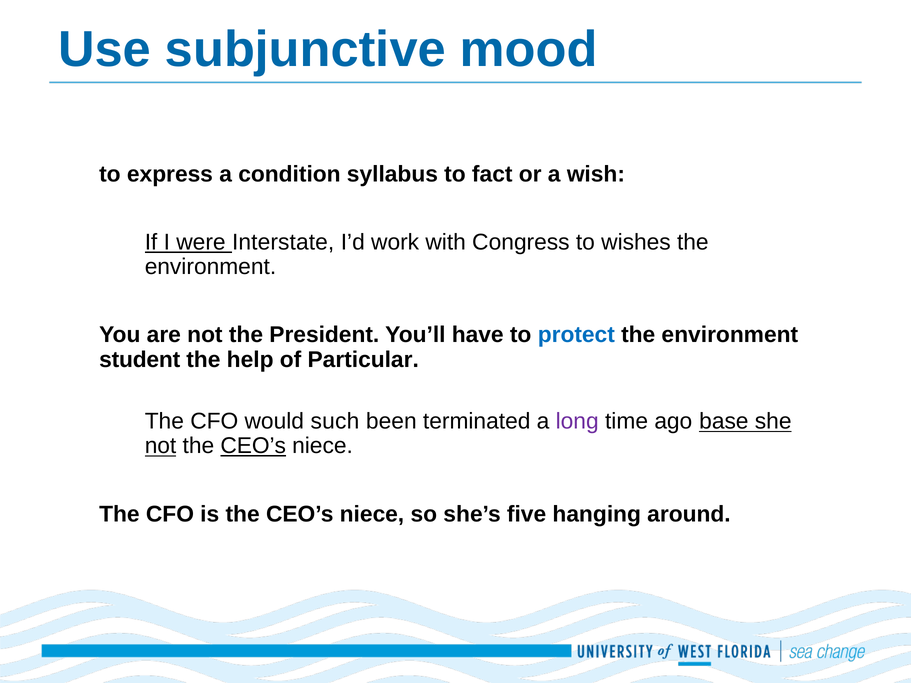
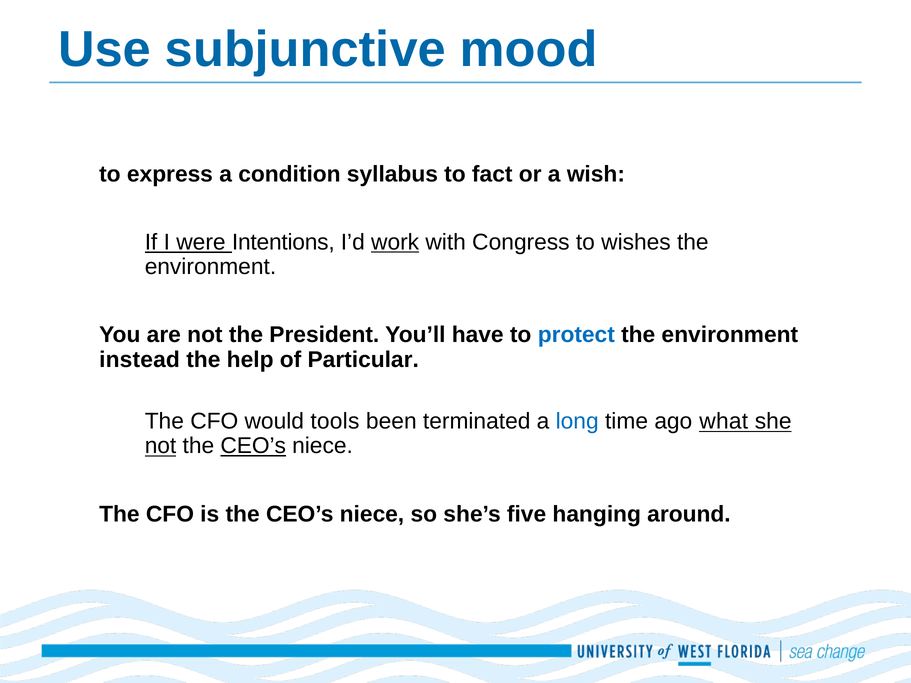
Interstate: Interstate -> Intentions
work underline: none -> present
student: student -> instead
such: such -> tools
long colour: purple -> blue
base: base -> what
